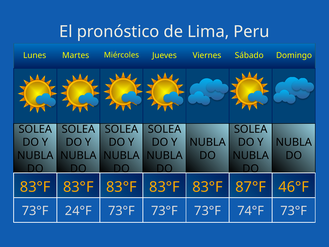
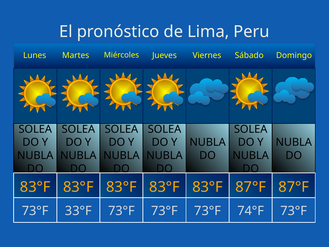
46°F at (294, 187): 46°F -> 87°F
24°F: 24°F -> 33°F
